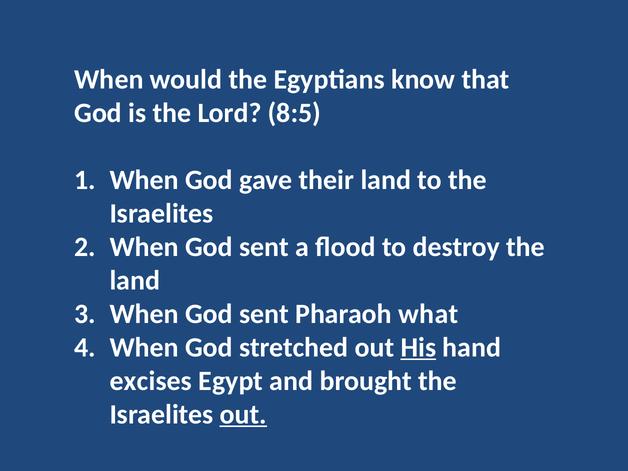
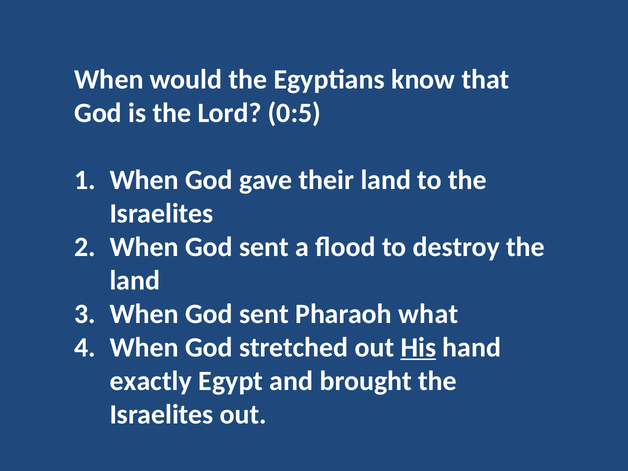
8:5: 8:5 -> 0:5
excises: excises -> exactly
out at (243, 414) underline: present -> none
